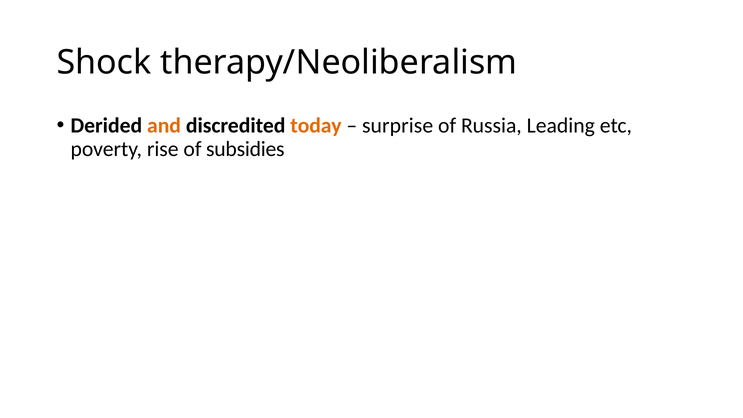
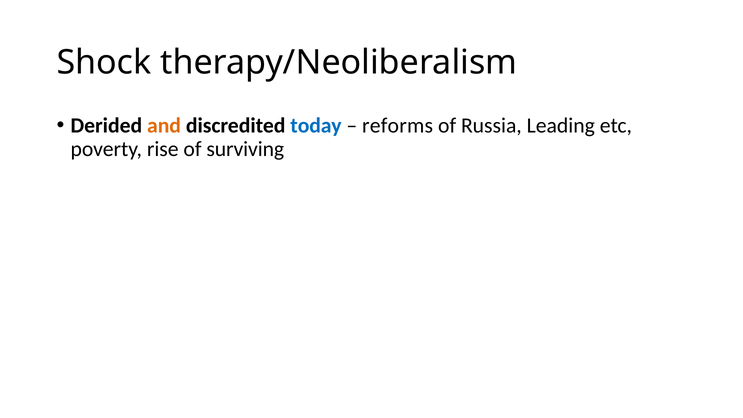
today colour: orange -> blue
surprise: surprise -> reforms
subsidies: subsidies -> surviving
